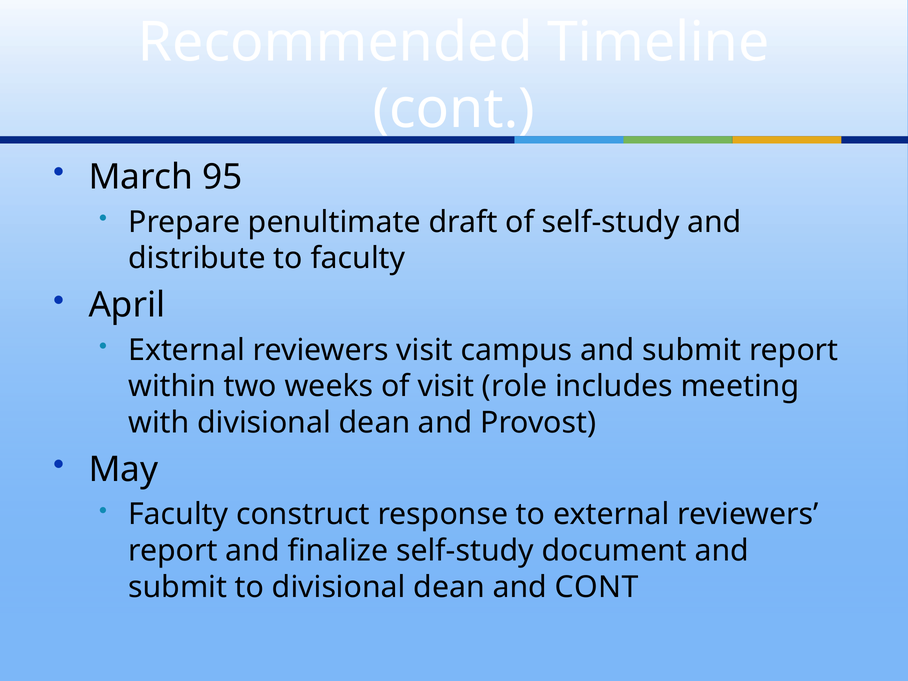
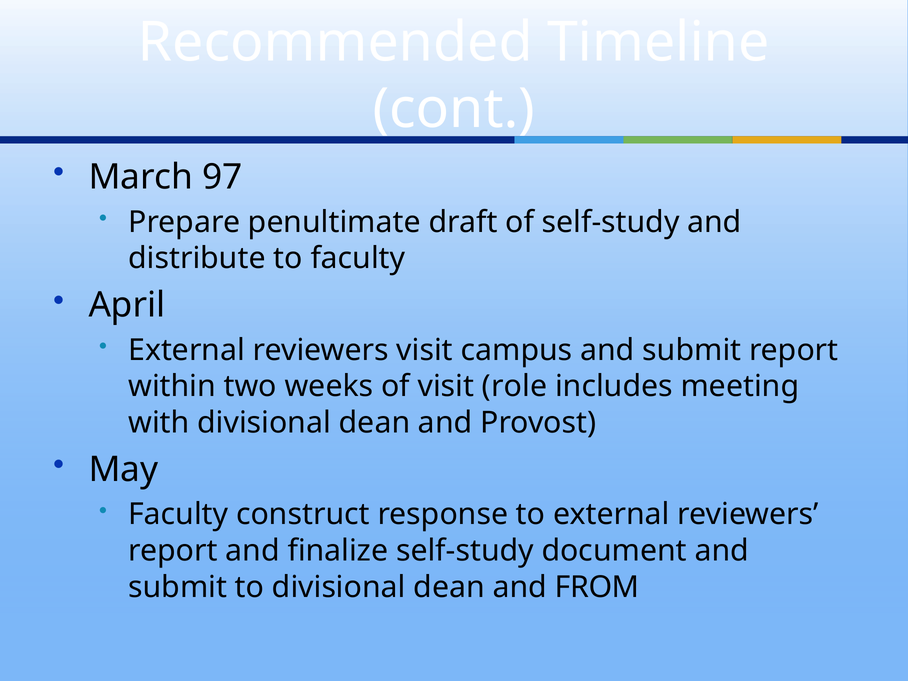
95: 95 -> 97
and CONT: CONT -> FROM
